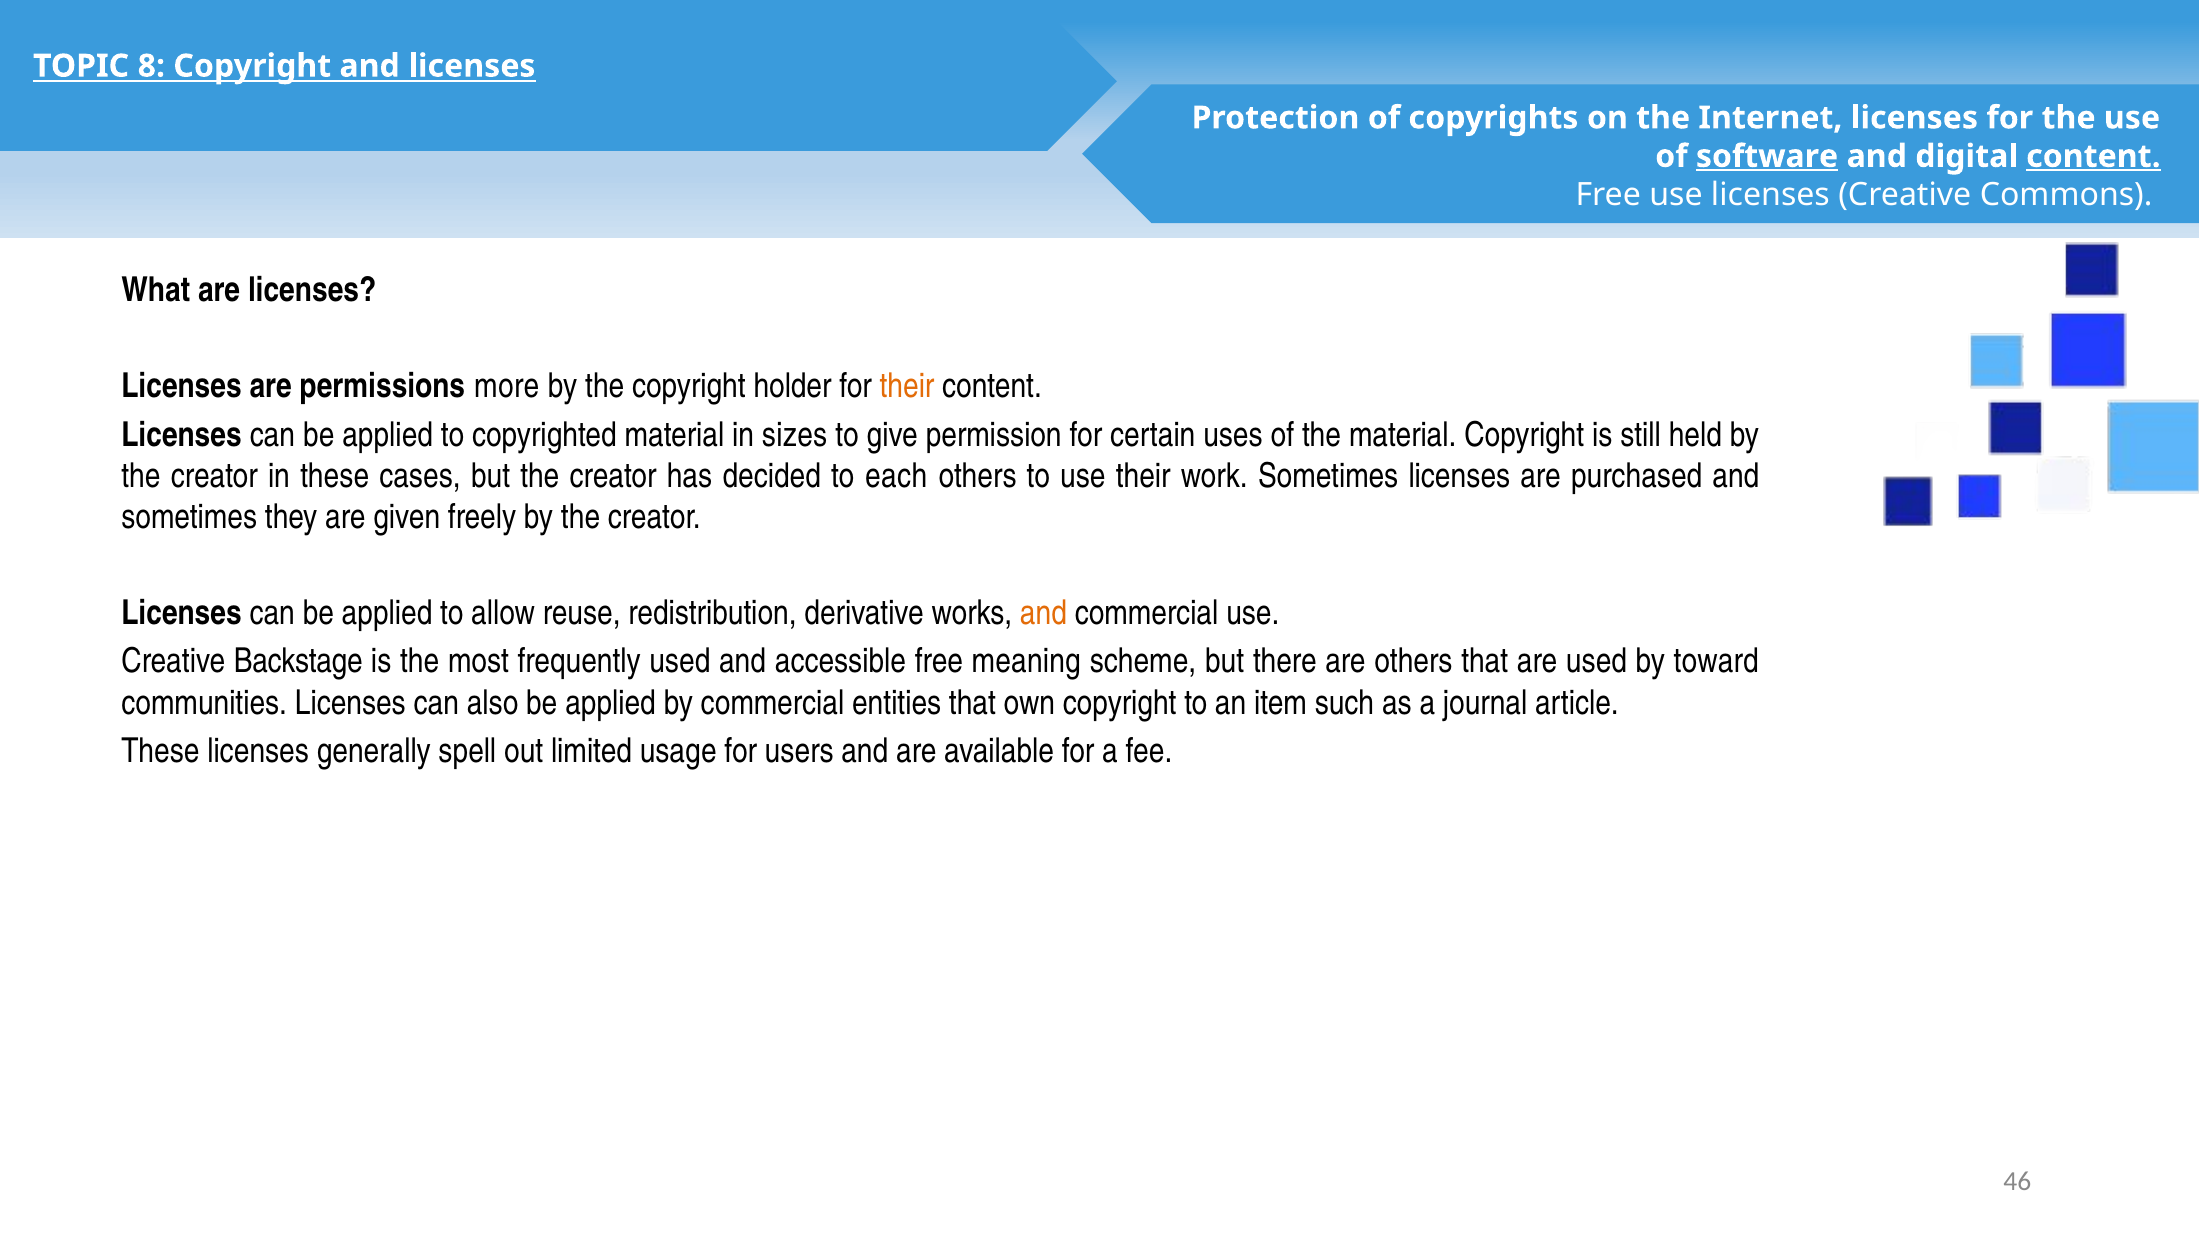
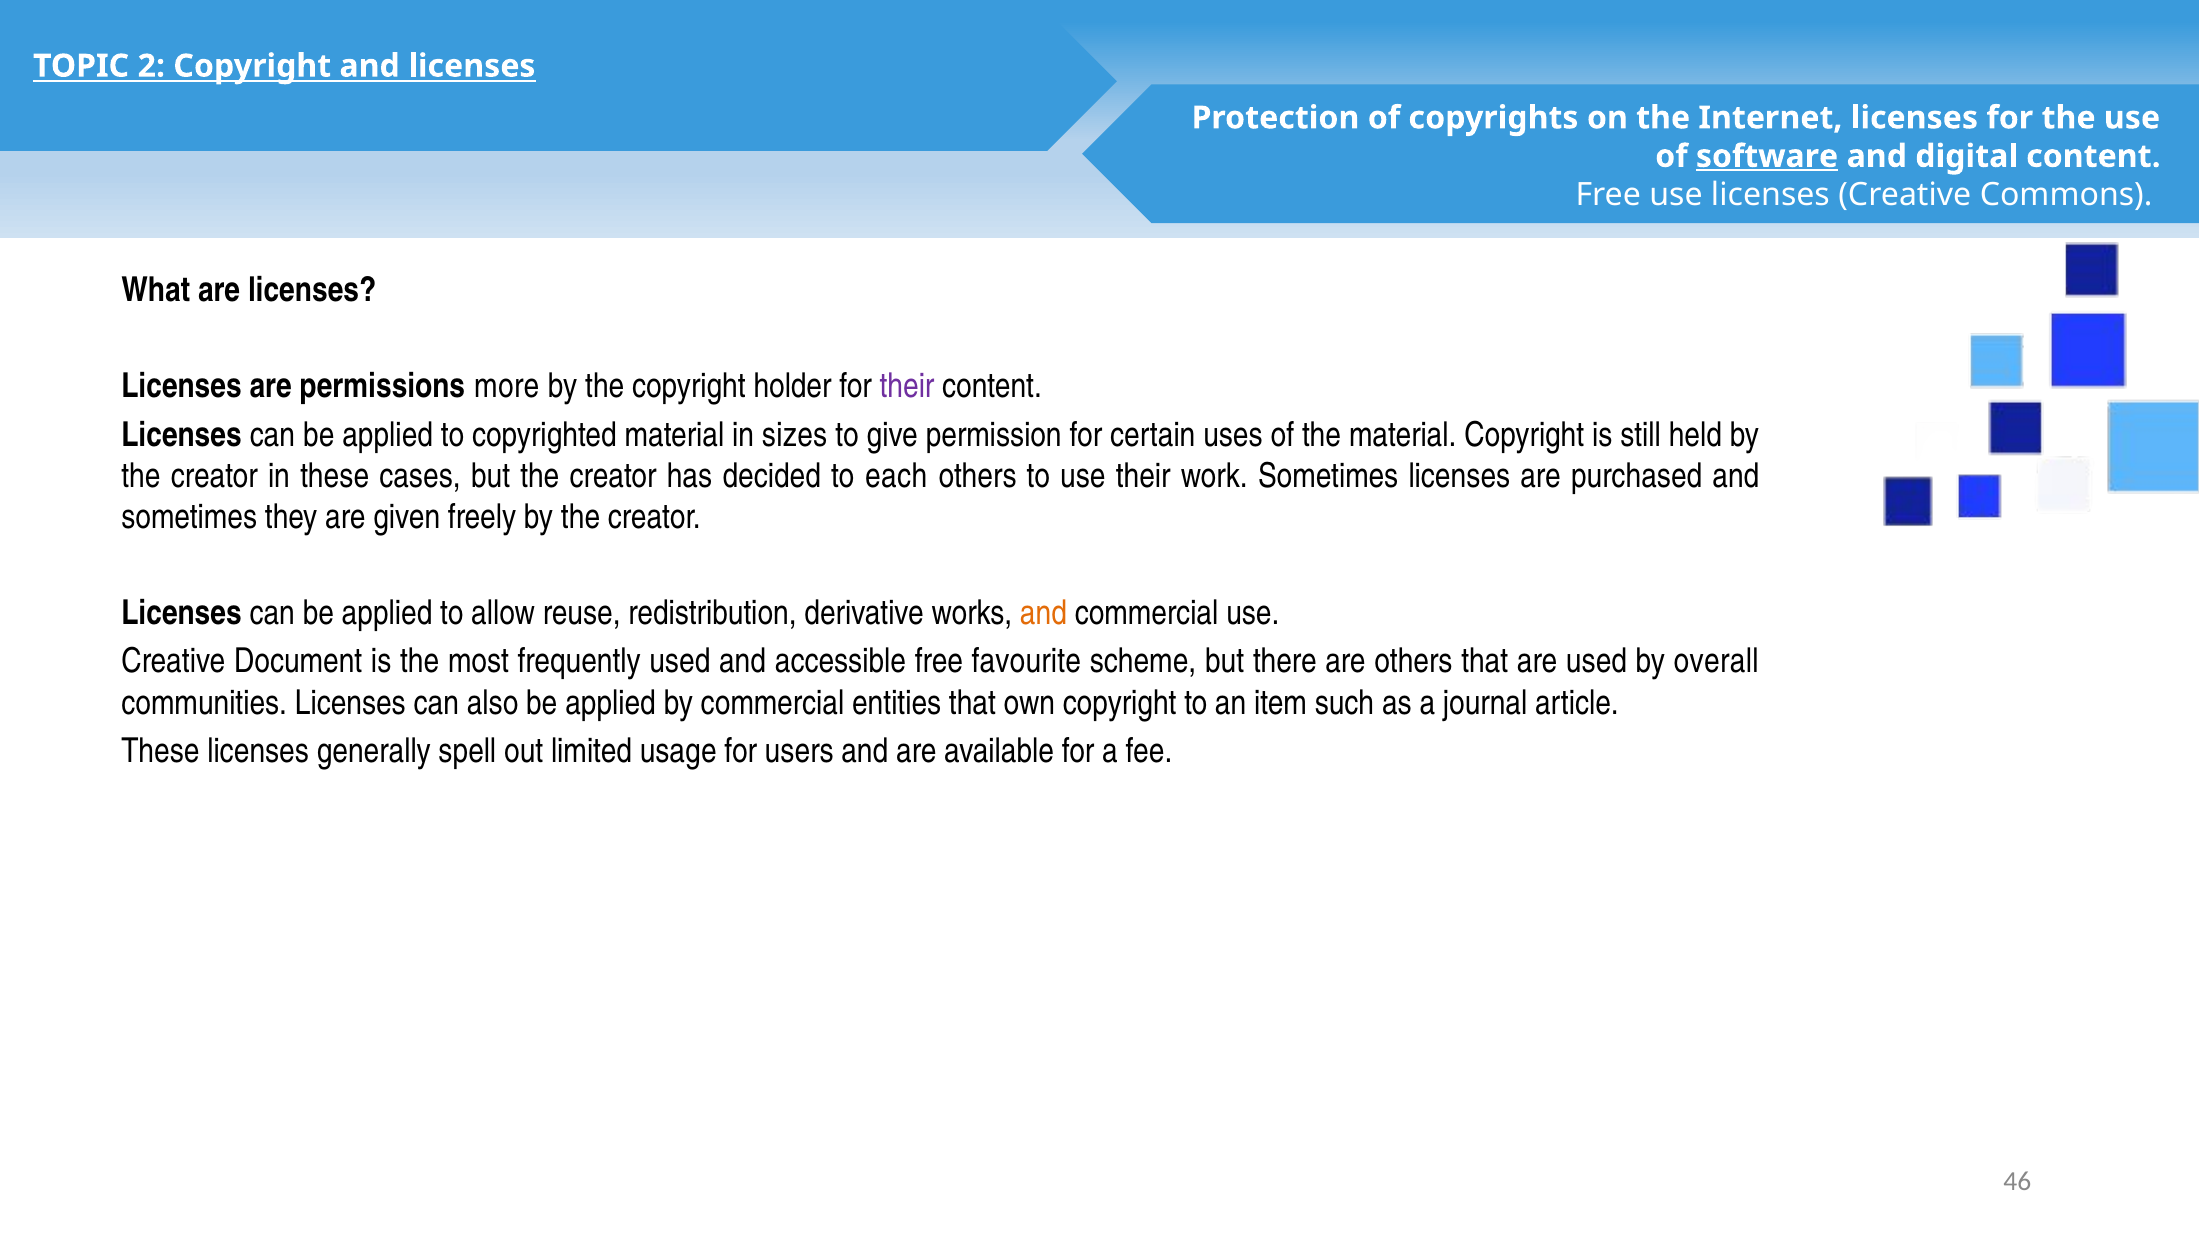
8: 8 -> 2
content at (2093, 156) underline: present -> none
their at (907, 387) colour: orange -> purple
Backstage: Backstage -> Document
meaning: meaning -> favourite
toward: toward -> overall
